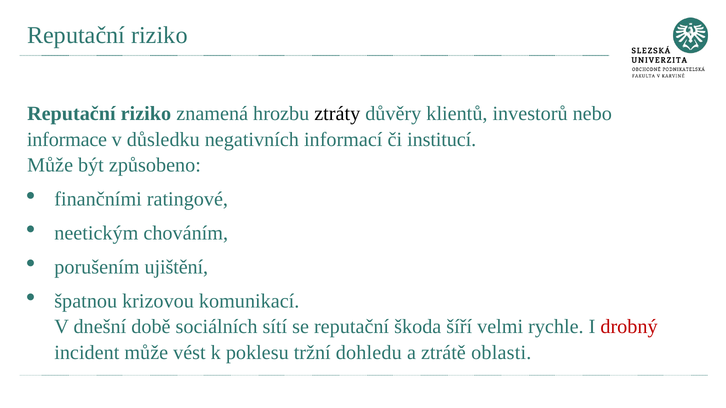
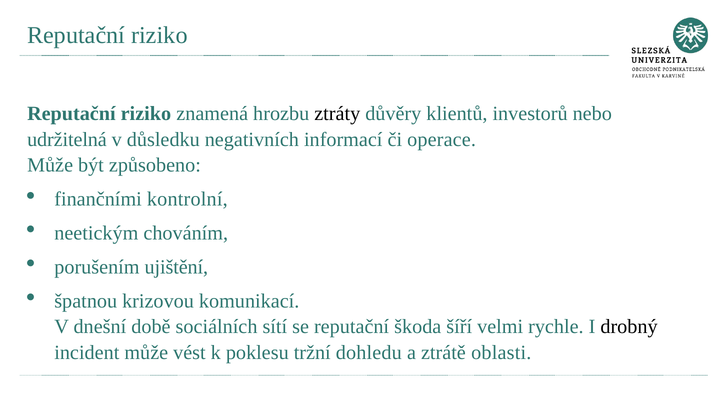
informace: informace -> udržitelná
institucí: institucí -> operace
ratingové: ratingové -> kontrolní
drobný colour: red -> black
